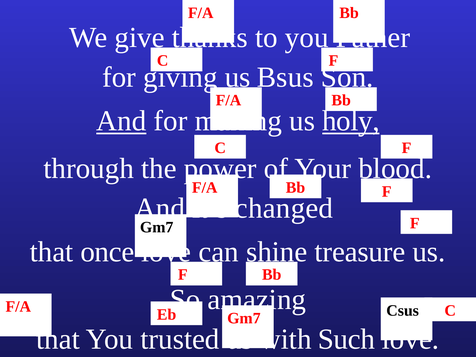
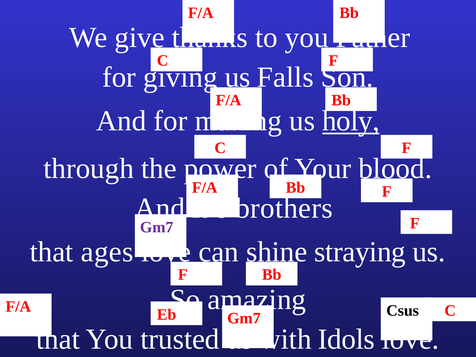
Bsus: Bsus -> Falls
And at (121, 121) underline: present -> none
changed: changed -> brothers
Gm7 at (157, 227) colour: black -> purple
once: once -> ages
treasure: treasure -> straying
Such: Such -> Idols
